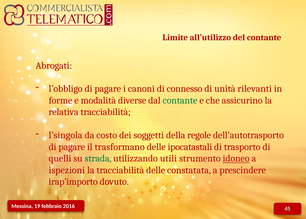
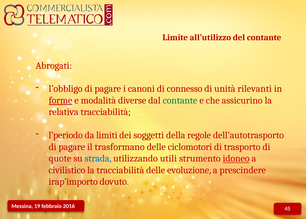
forme underline: none -> present
l’singola: l’singola -> l’periodo
costo: costo -> limiti
ipocatastali: ipocatastali -> ciclomotori
quelli: quelli -> quote
strada colour: green -> blue
ispezioni: ispezioni -> civilistico
constatata: constatata -> evoluzione
